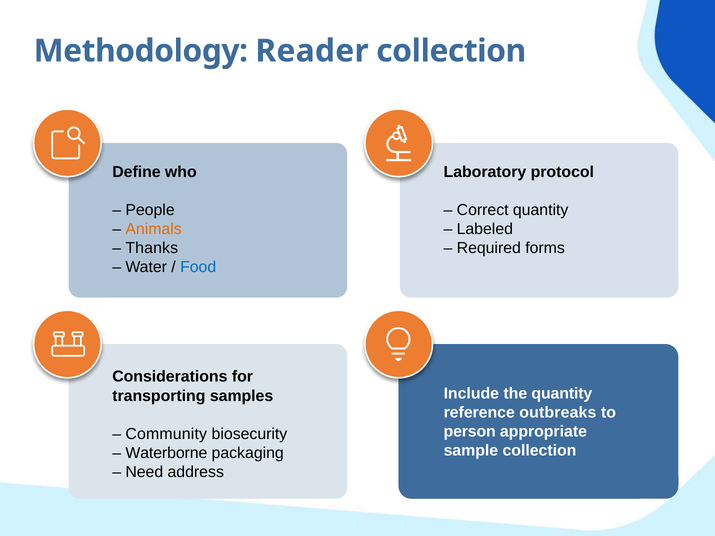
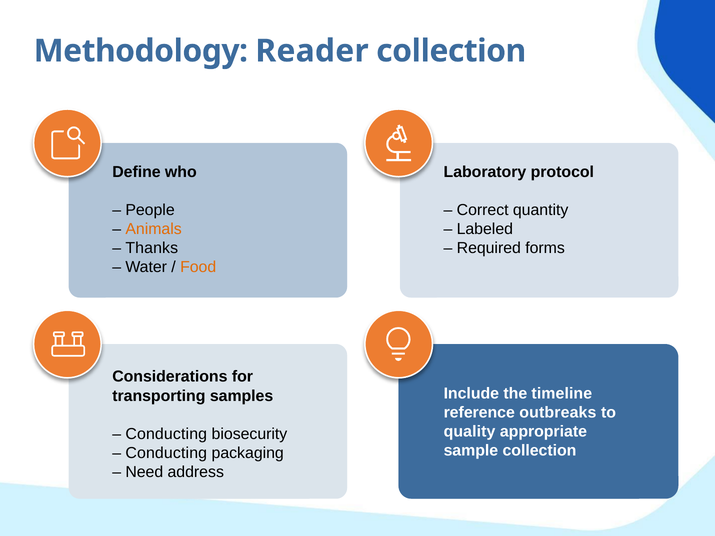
Food colour: blue -> orange
the quantity: quantity -> timeline
person: person -> quality
Community at (166, 434): Community -> Conducting
Waterborne at (166, 453): Waterborne -> Conducting
